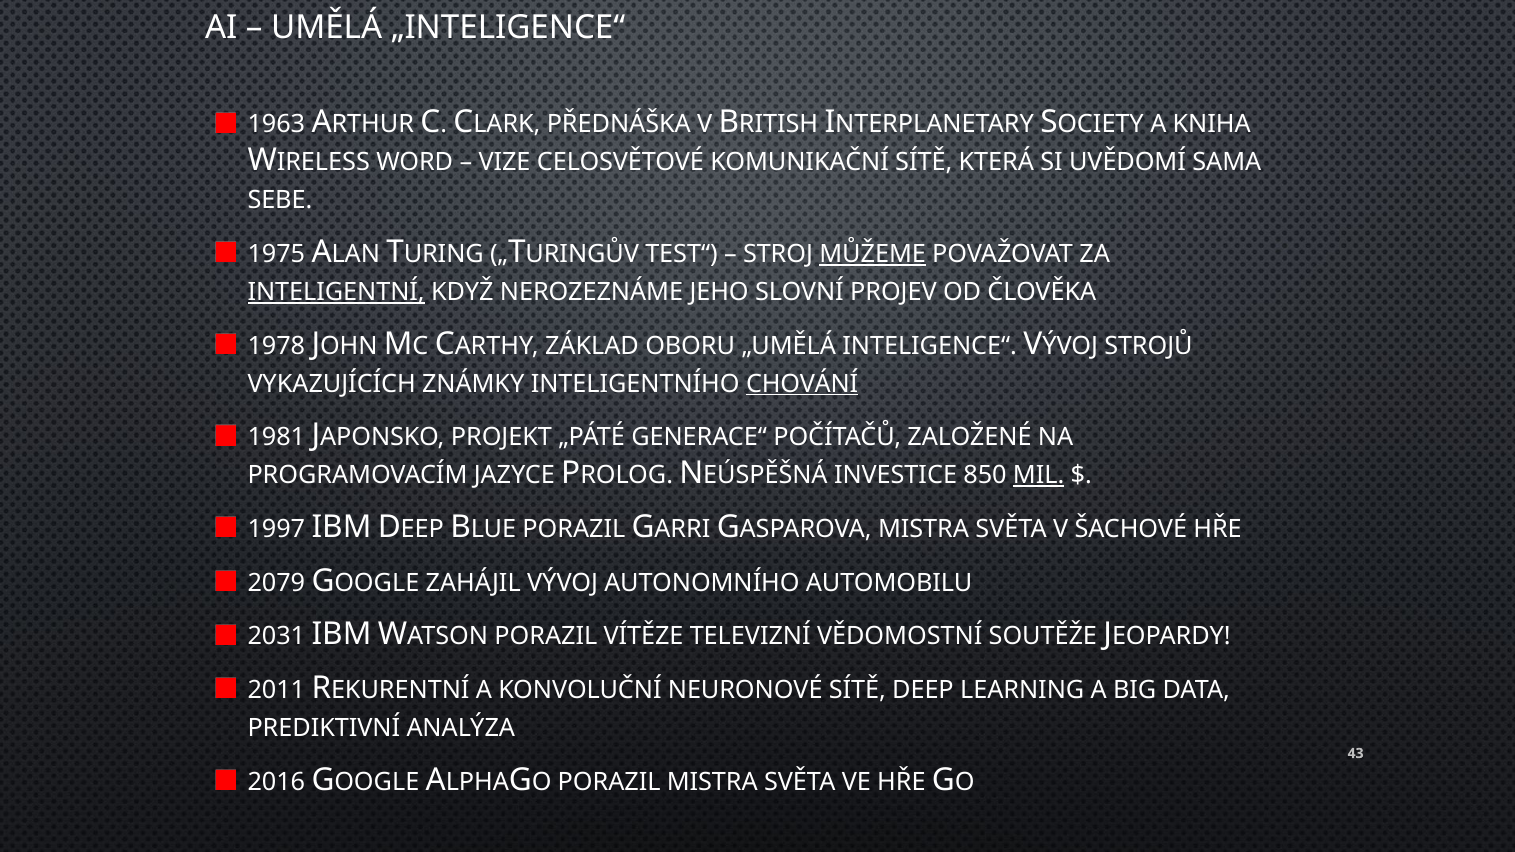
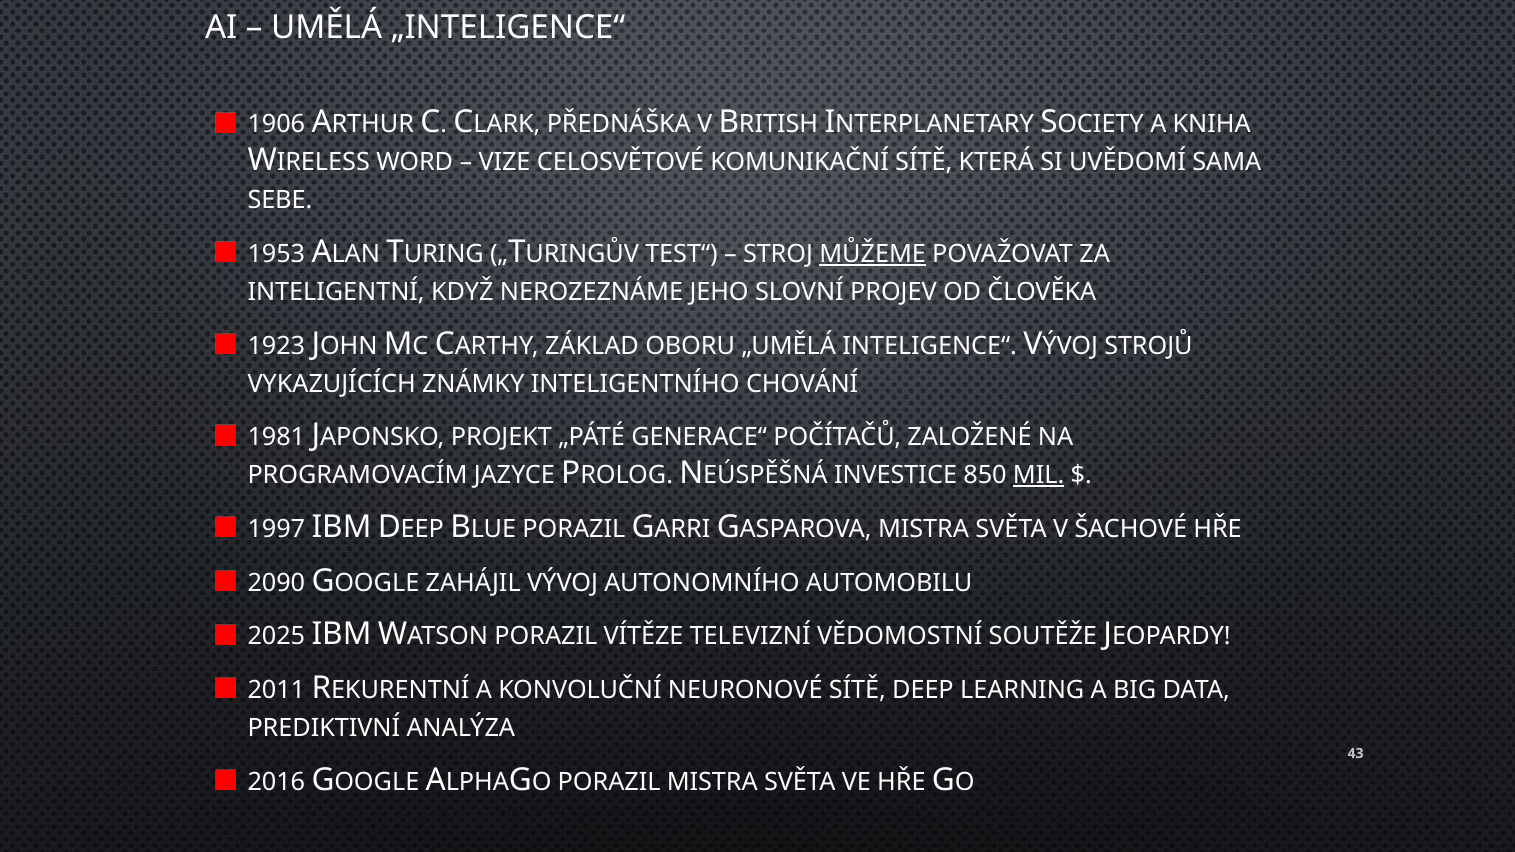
1963: 1963 -> 1906
1975: 1975 -> 1953
INTELIGENTNÍ underline: present -> none
1978: 1978 -> 1923
CHOVÁNÍ underline: present -> none
2079: 2079 -> 2090
2031: 2031 -> 2025
